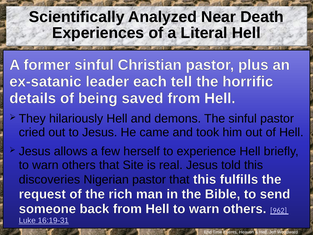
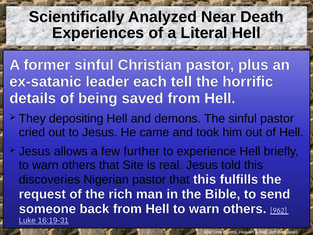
hilariously: hilariously -> depositing
herself: herself -> further
